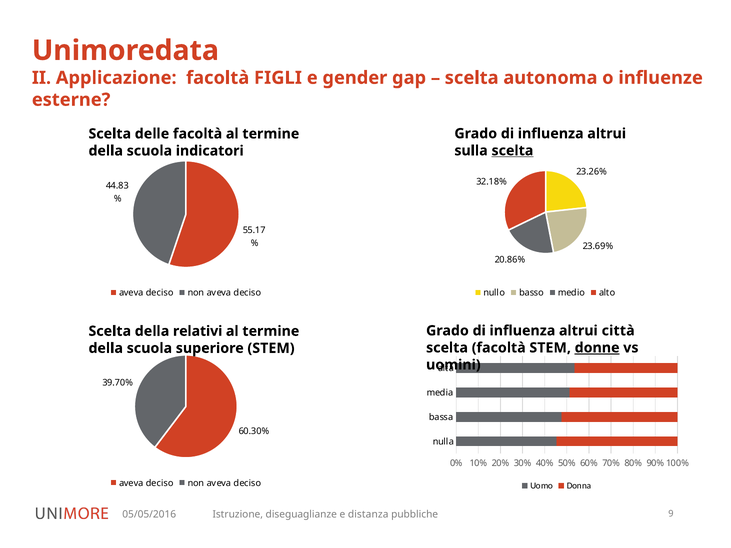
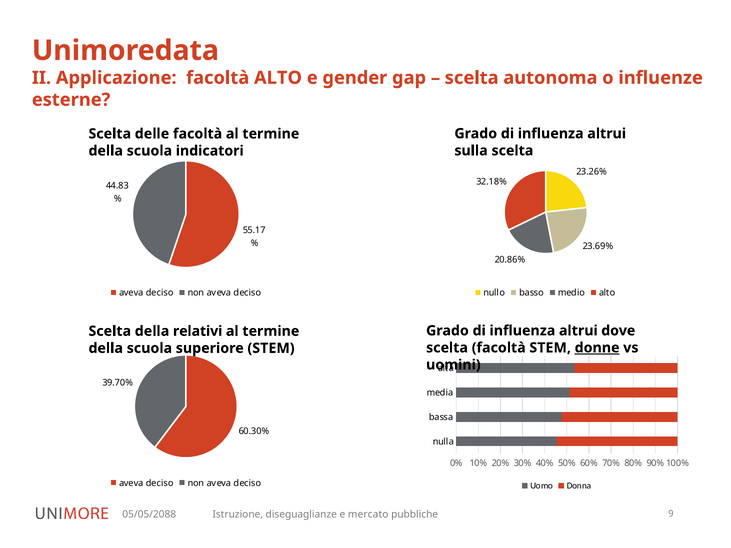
facoltà FIGLI: FIGLI -> ALTO
scelta at (512, 151) underline: present -> none
città: città -> dove
05/05/2016: 05/05/2016 -> 05/05/2088
distanza: distanza -> mercato
